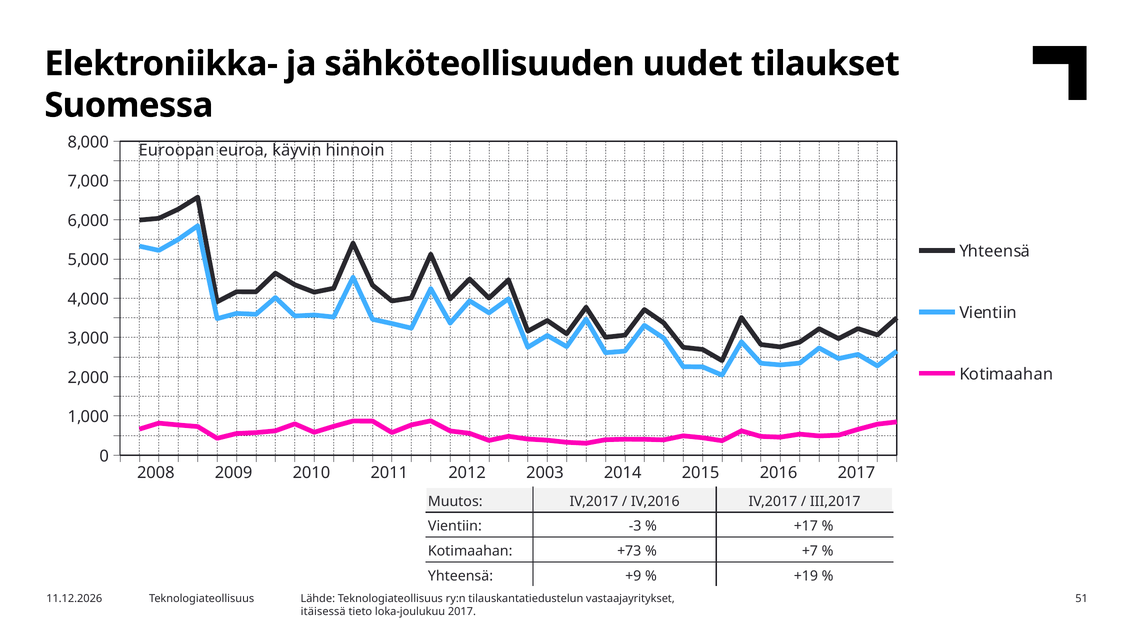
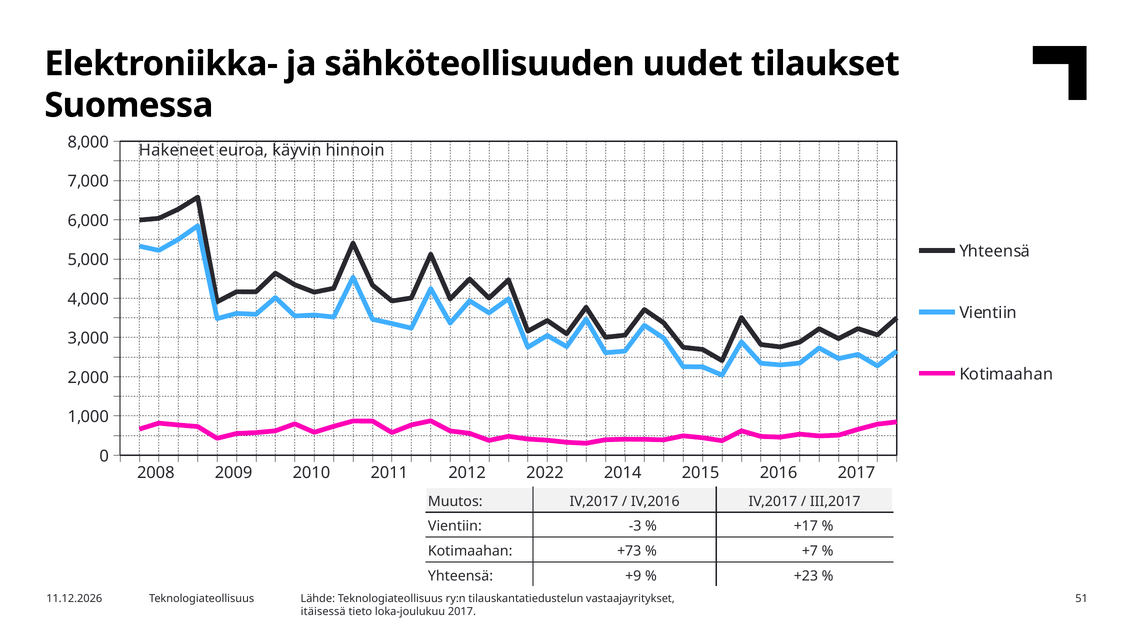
Euroopan: Euroopan -> Hakeneet
2003: 2003 -> 2022
+19: +19 -> +23
